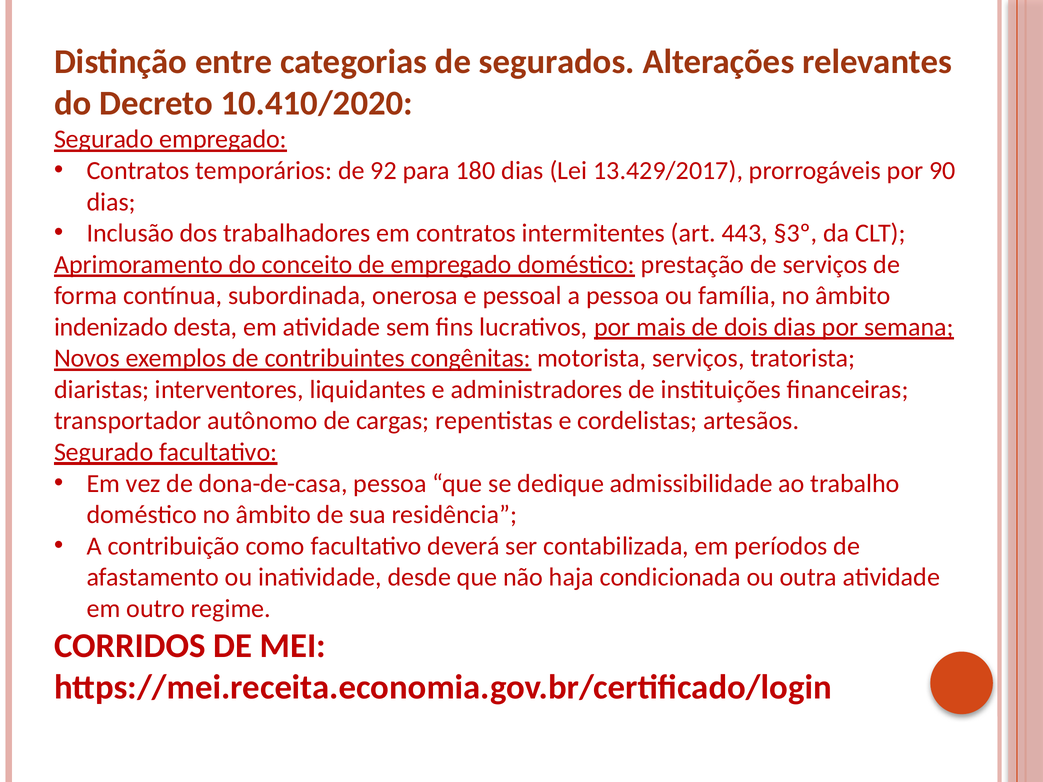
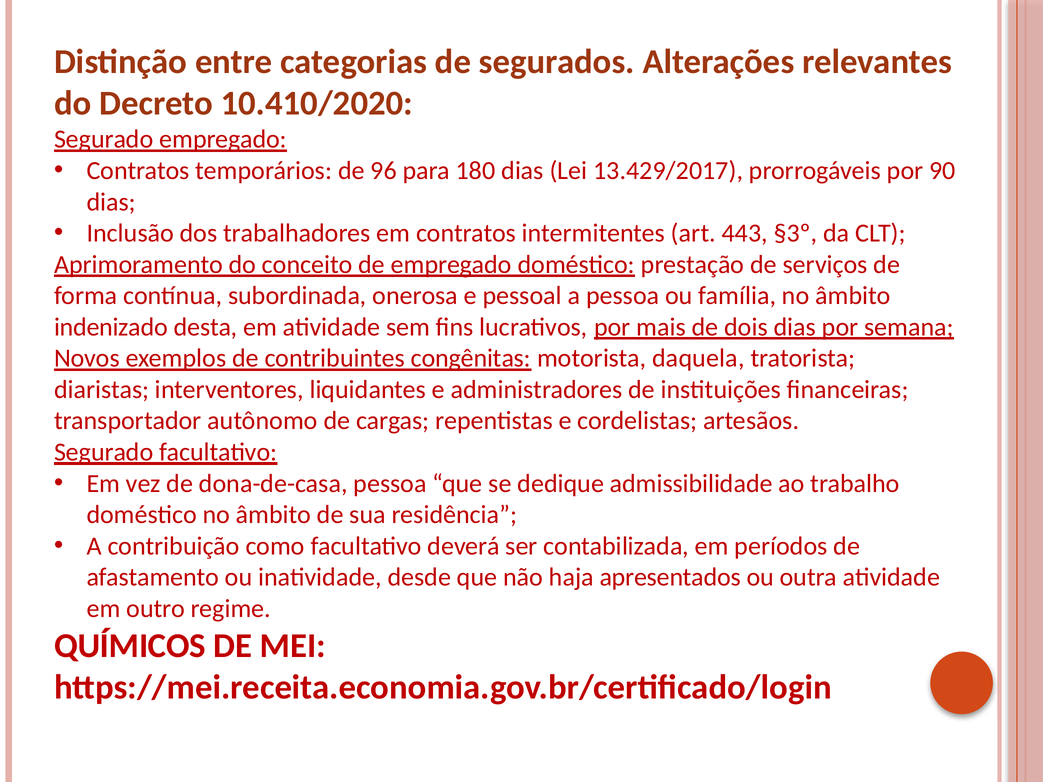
92: 92 -> 96
motorista serviços: serviços -> daquela
condicionada: condicionada -> apresentados
CORRIDOS: CORRIDOS -> QUÍMICOS
